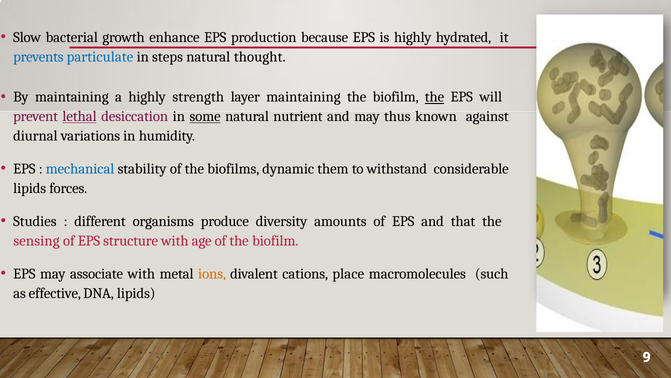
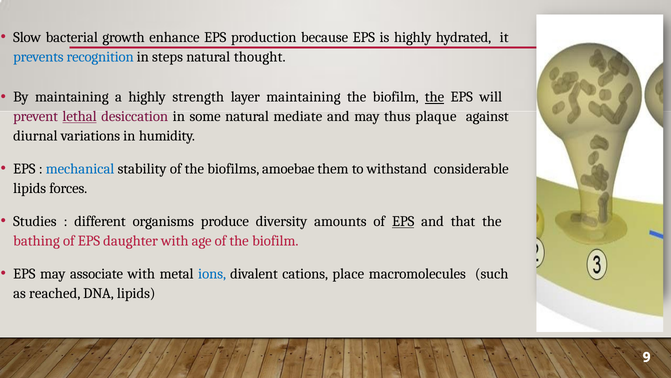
particulate: particulate -> recognition
some underline: present -> none
nutrient: nutrient -> mediate
known: known -> plaque
dynamic: dynamic -> amoebae
EPS at (403, 221) underline: none -> present
sensing: sensing -> bathing
structure: structure -> daughter
ions colour: orange -> blue
effective: effective -> reached
